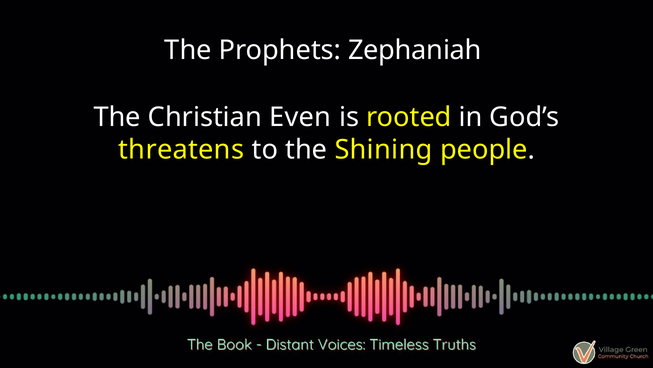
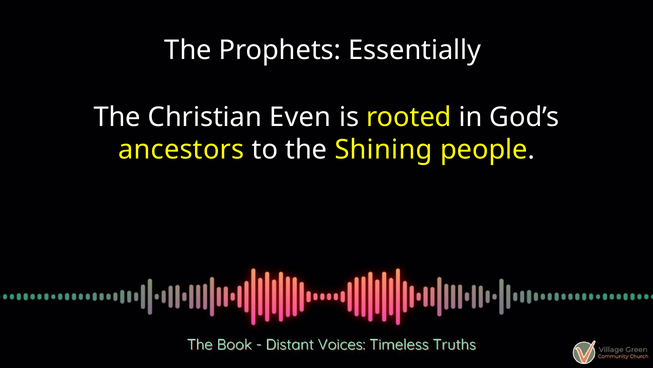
Zephaniah: Zephaniah -> Essentially
threatens: threatens -> ancestors
